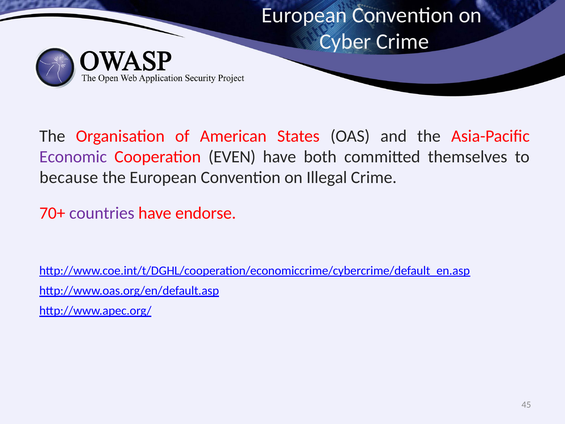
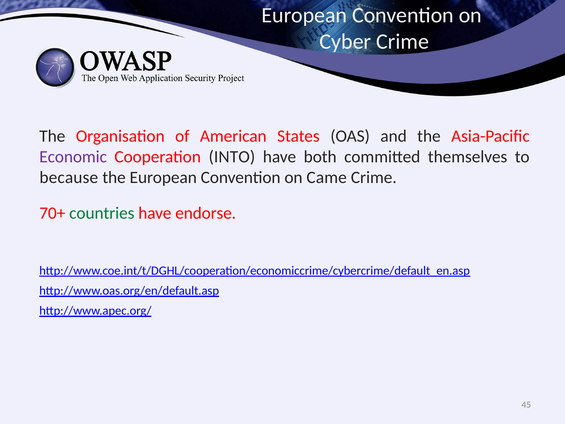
EVEN: EVEN -> INTO
Illegal: Illegal -> Came
countries colour: purple -> green
